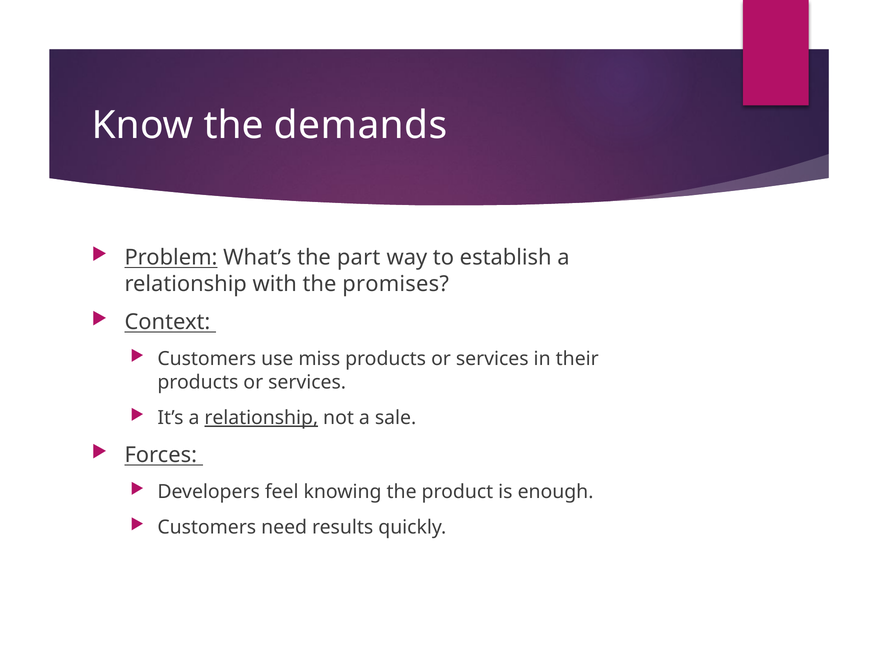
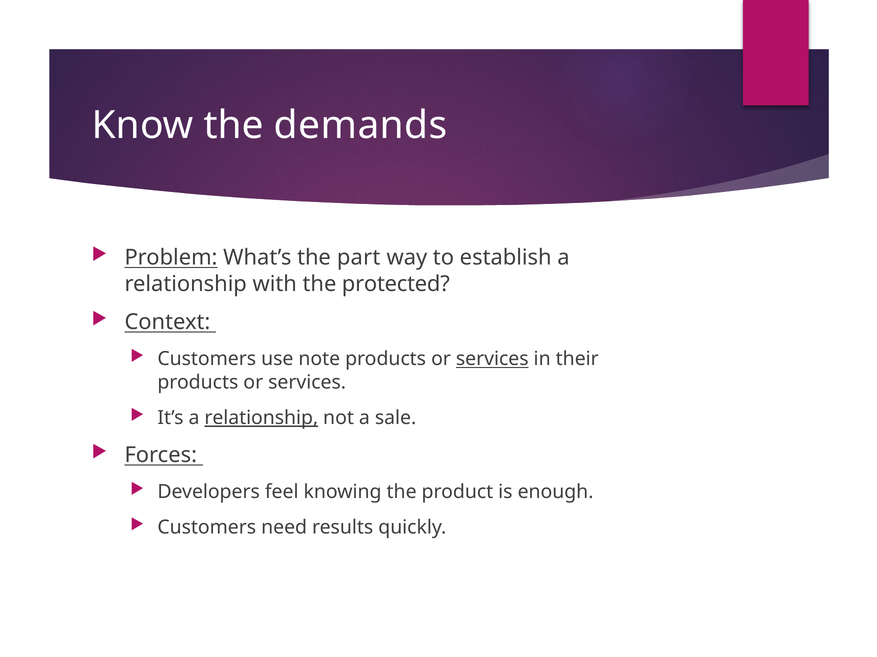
promises: promises -> protected
miss: miss -> note
services at (492, 359) underline: none -> present
